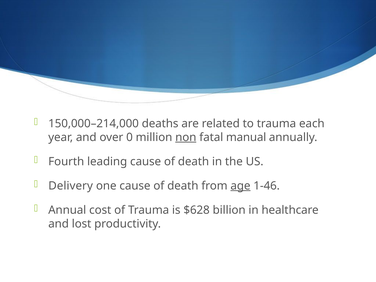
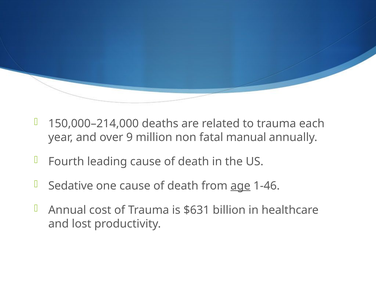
0: 0 -> 9
non underline: present -> none
Delivery: Delivery -> Sedative
$628: $628 -> $631
